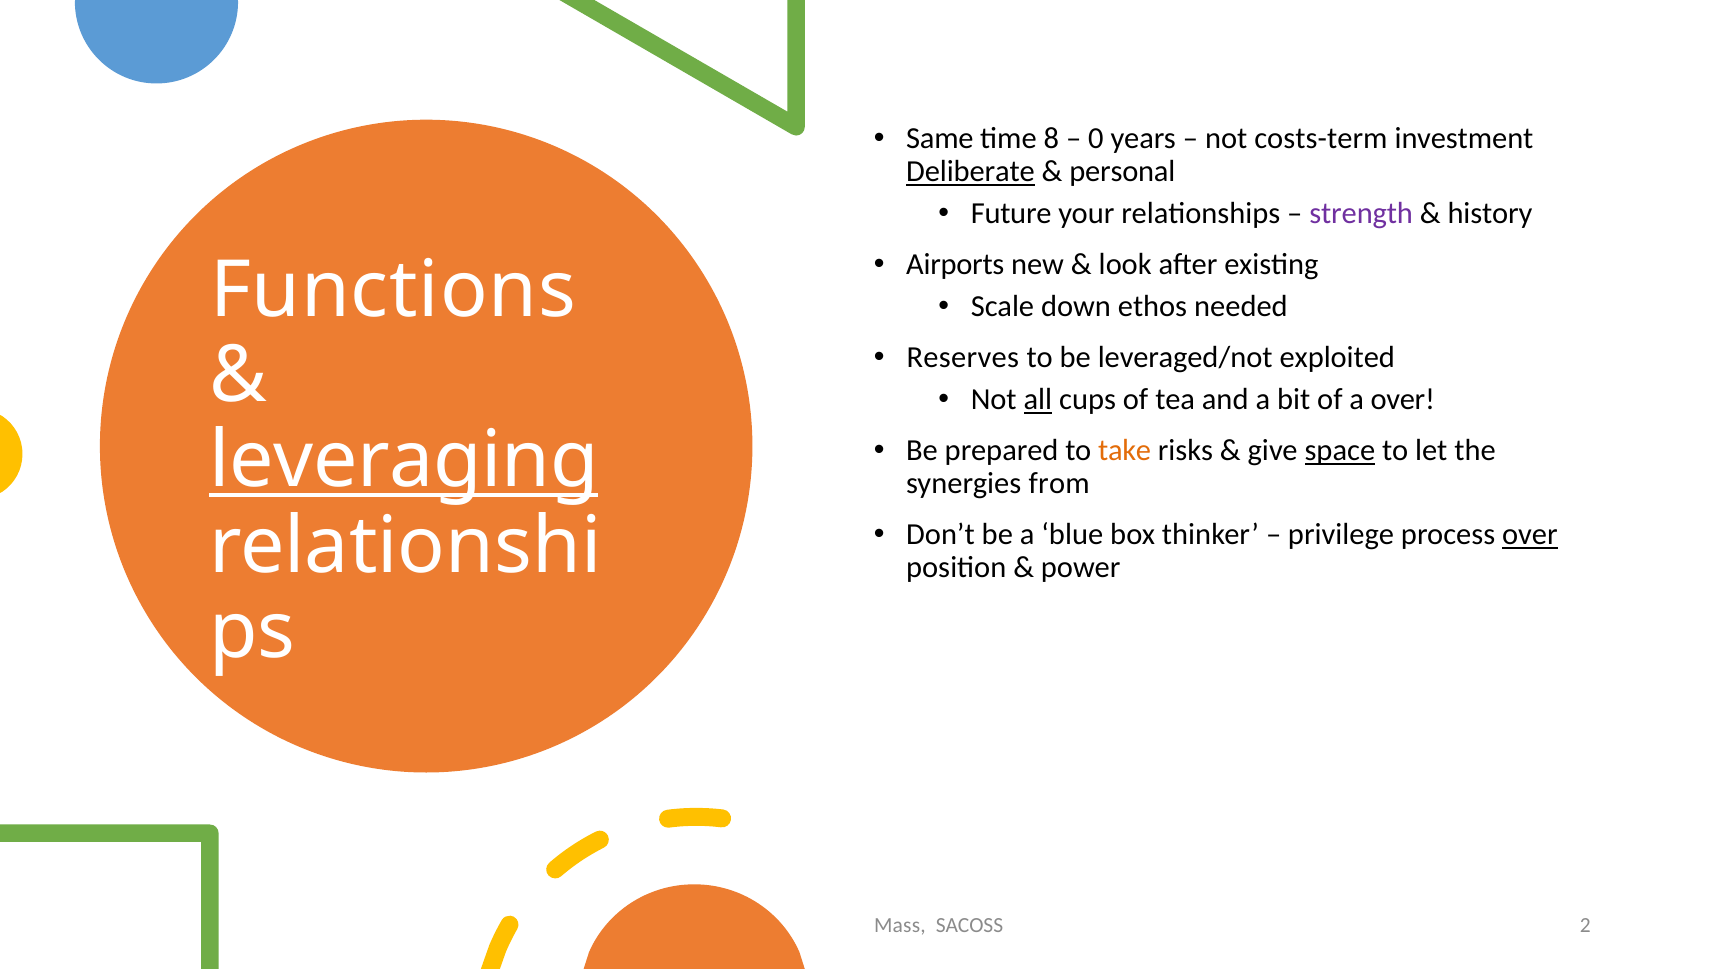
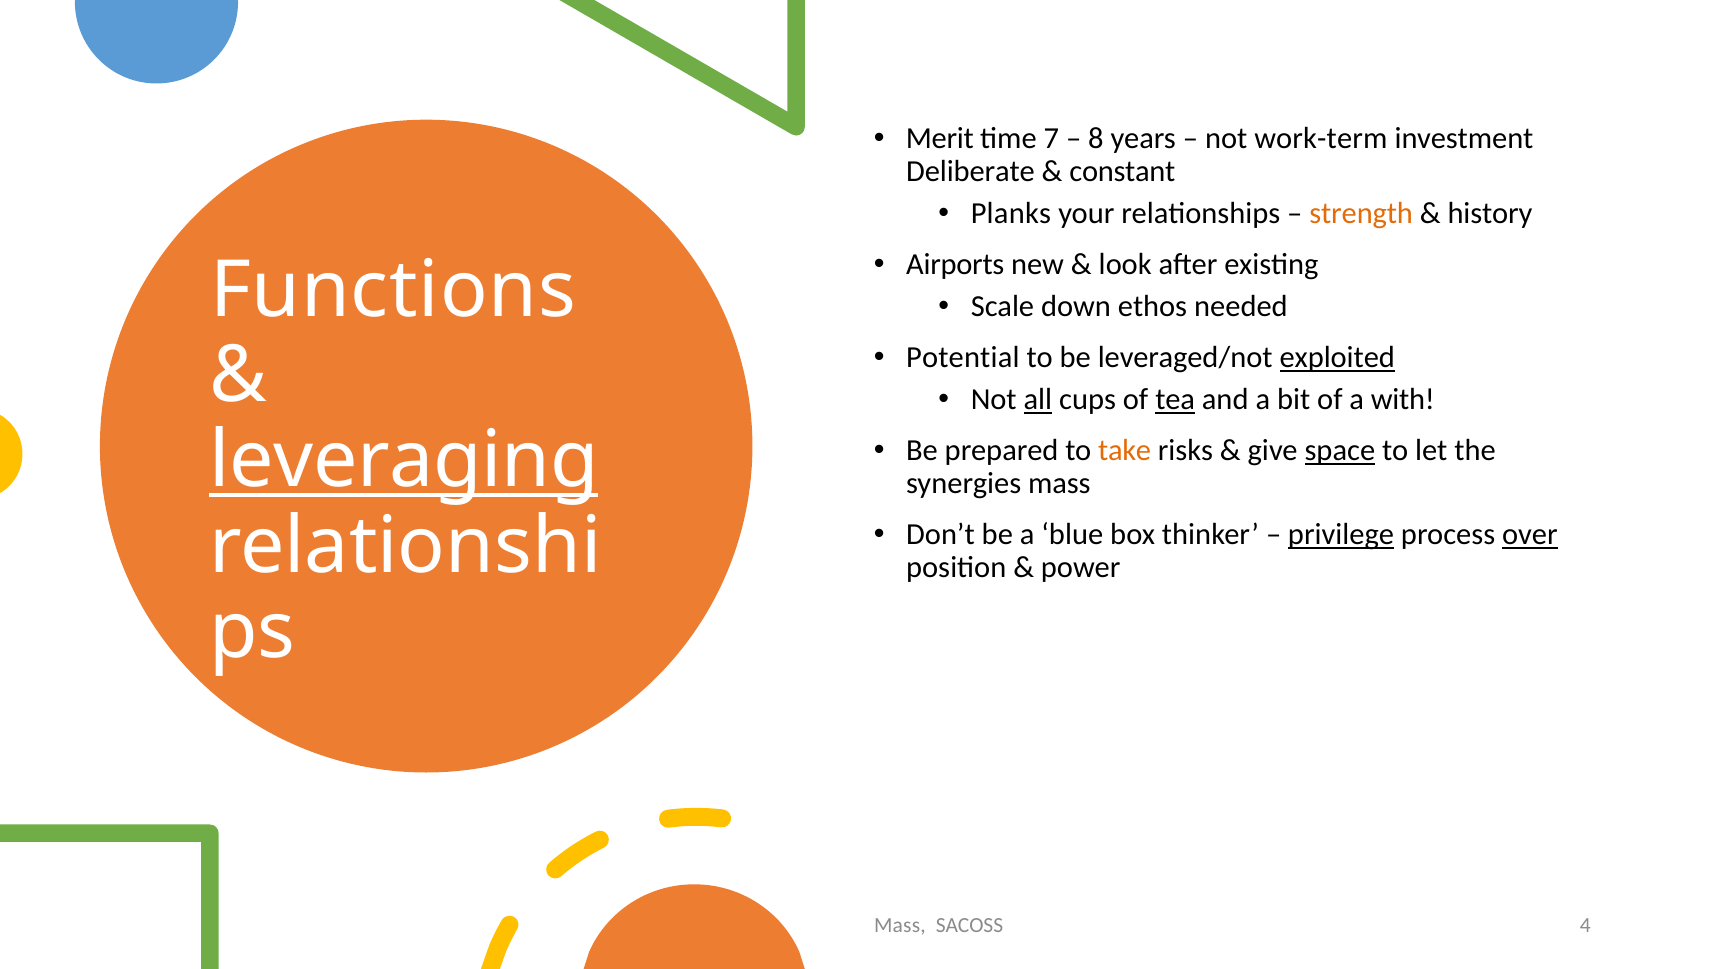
Same: Same -> Merit
8: 8 -> 7
0: 0 -> 8
costs-term: costs-term -> work-term
Deliberate underline: present -> none
personal: personal -> constant
Future: Future -> Planks
strength colour: purple -> orange
Reserves: Reserves -> Potential
exploited underline: none -> present
tea underline: none -> present
a over: over -> with
synergies from: from -> mass
privilege underline: none -> present
2: 2 -> 4
